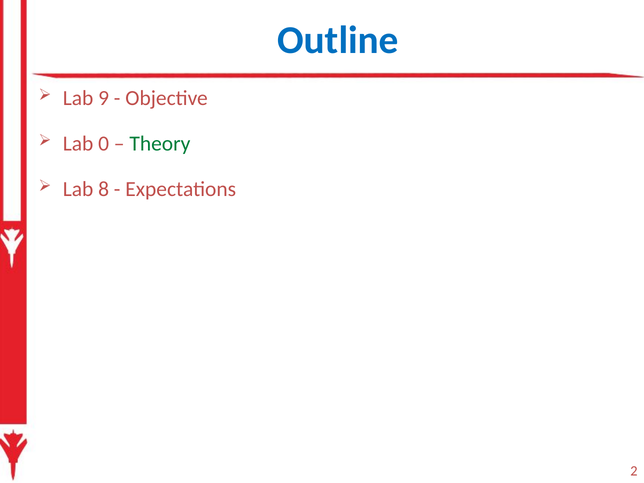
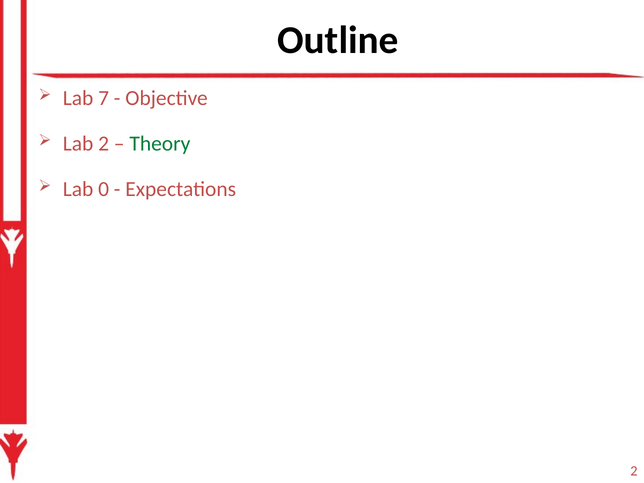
Outline colour: blue -> black
9: 9 -> 7
Lab 0: 0 -> 2
8: 8 -> 0
